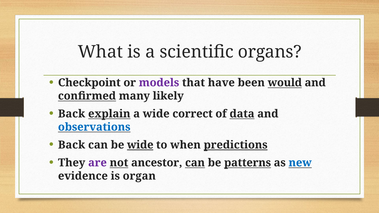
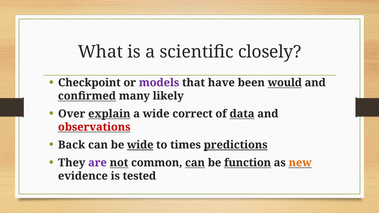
organs: organs -> closely
Back at (72, 114): Back -> Over
observations colour: blue -> red
when: when -> times
ancestor: ancestor -> common
patterns: patterns -> function
new colour: blue -> orange
organ: organ -> tested
